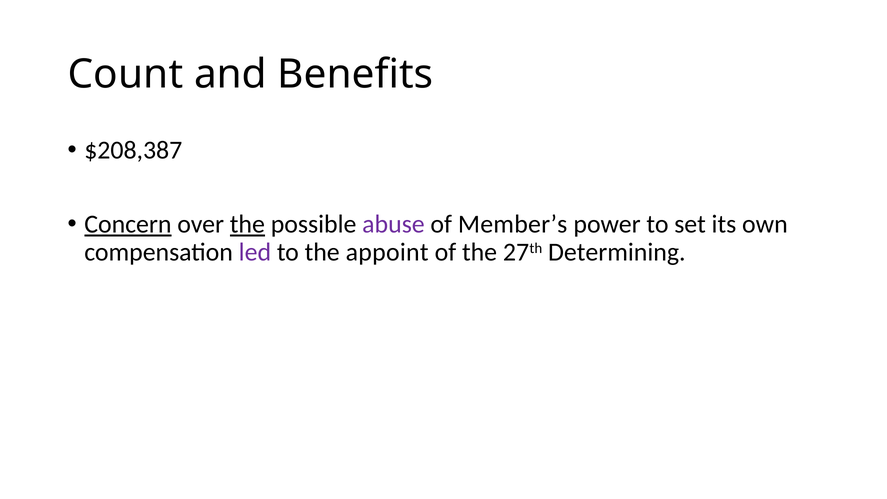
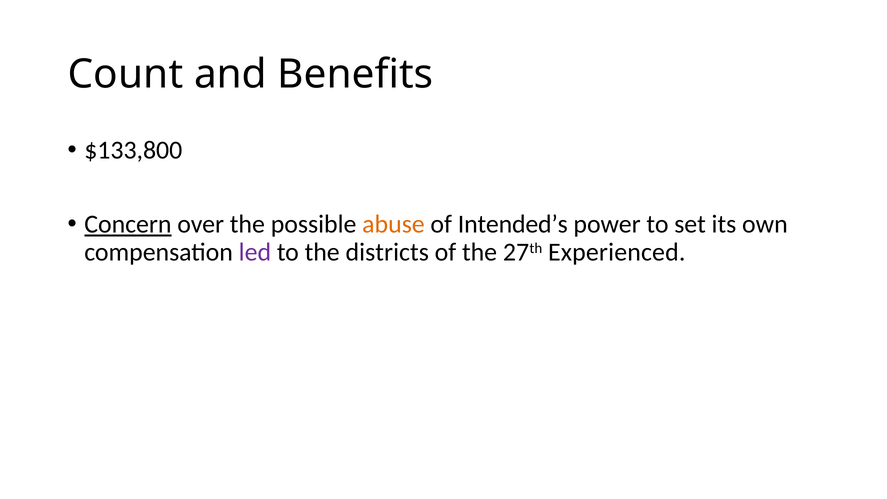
$208,387: $208,387 -> $133,800
the at (247, 224) underline: present -> none
abuse colour: purple -> orange
Member’s: Member’s -> Intended’s
appoint: appoint -> districts
Determining: Determining -> Experienced
